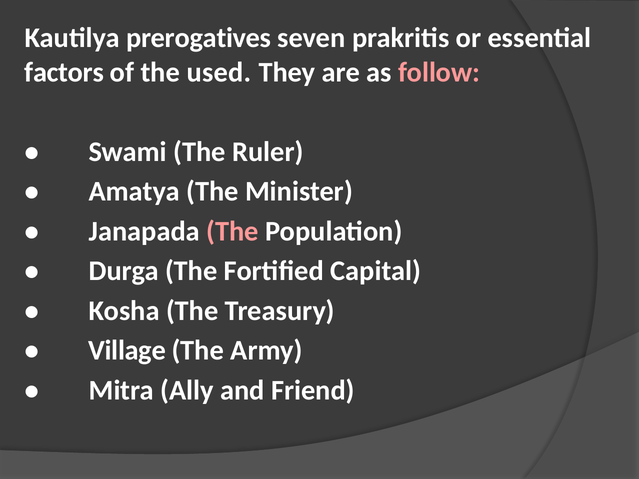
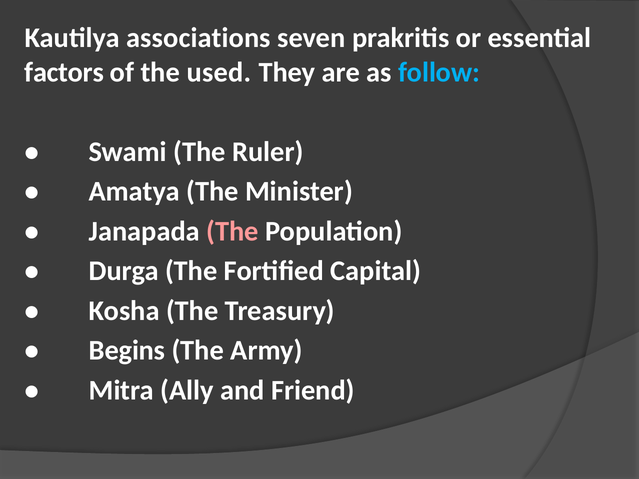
prerogatives: prerogatives -> associations
follow colour: pink -> light blue
Village: Village -> Begins
